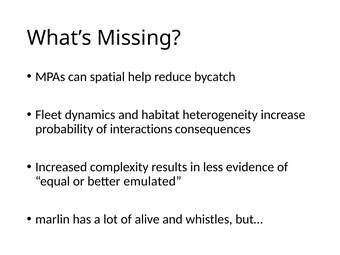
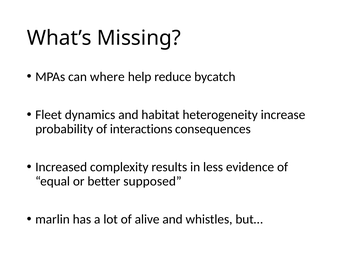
spatial: spatial -> where
emulated: emulated -> supposed
